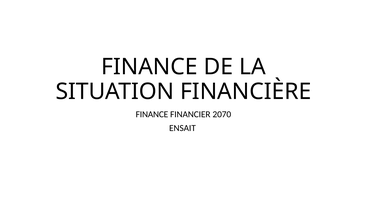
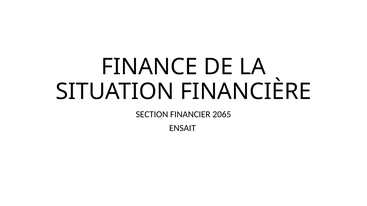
FINANCE at (152, 115): FINANCE -> SECTION
2070: 2070 -> 2065
